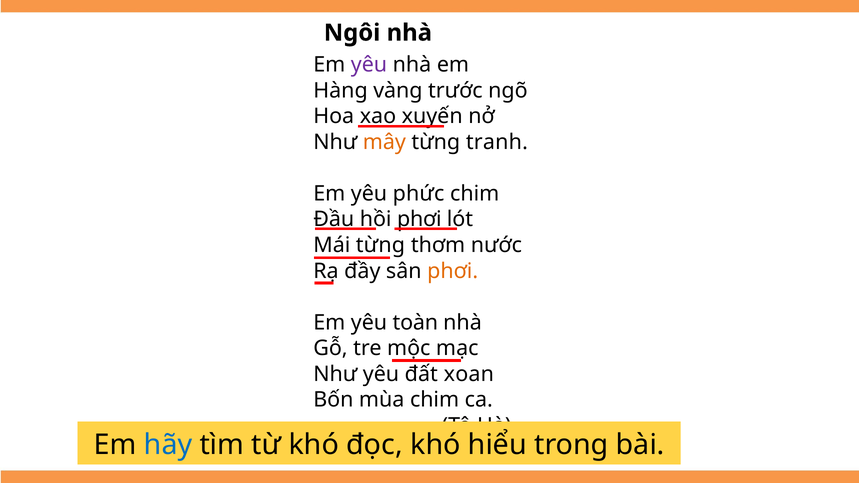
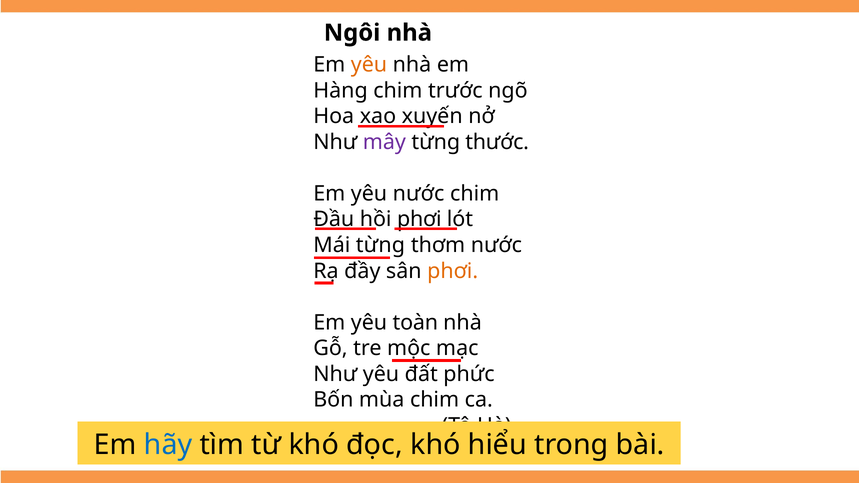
yêu at (369, 65) colour: purple -> orange
Hàng vàng: vàng -> chim
mây colour: orange -> purple
tranh: tranh -> thước
yêu phức: phức -> nước
xoan: xoan -> phức
